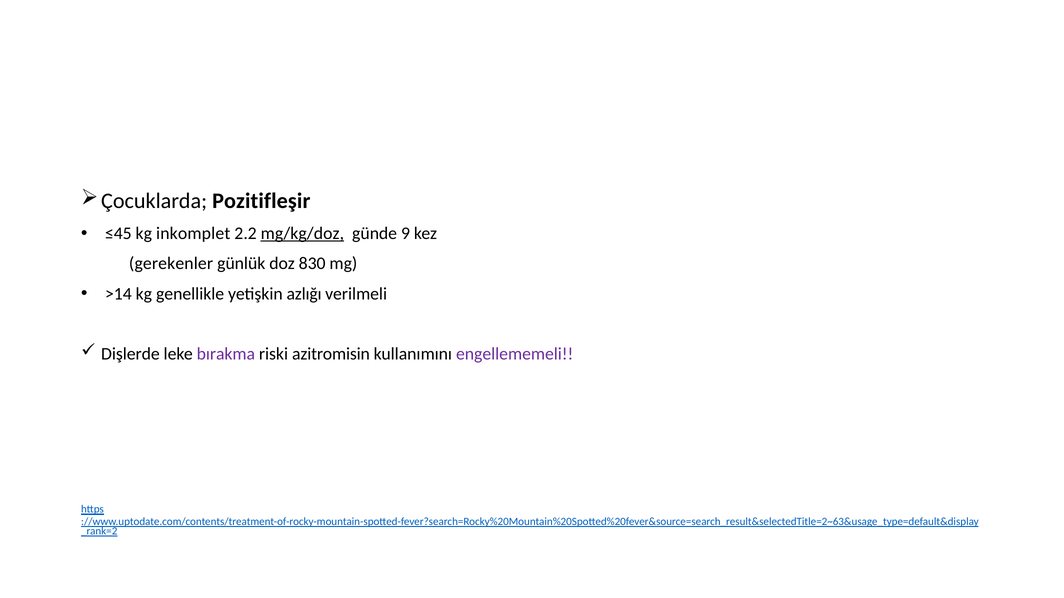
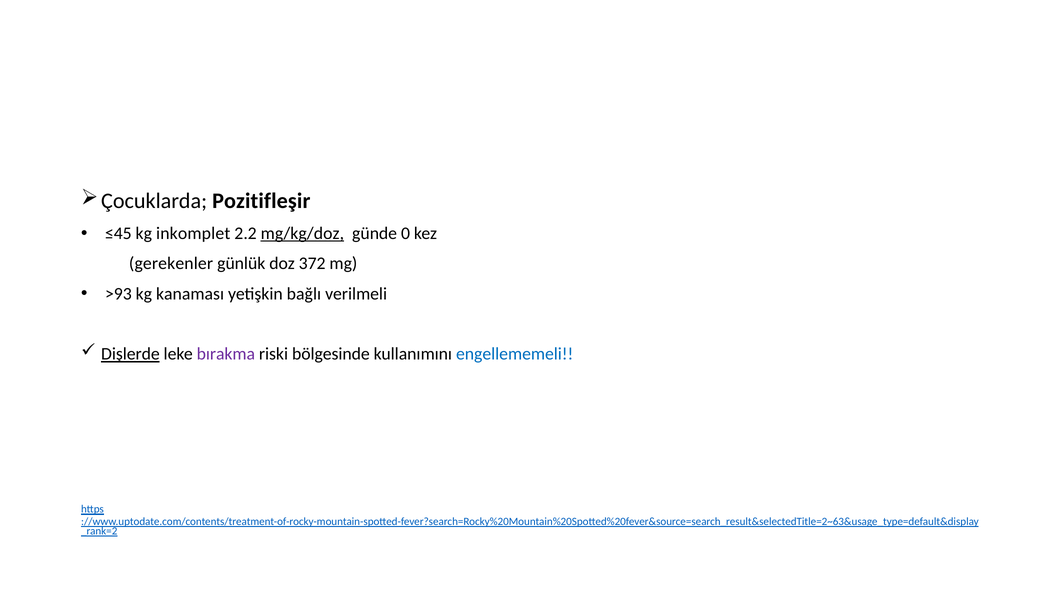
9: 9 -> 0
830: 830 -> 372
>14: >14 -> >93
genellikle: genellikle -> kanaması
azlığı: azlığı -> bağlı
Dişlerde underline: none -> present
azitromisin: azitromisin -> bölgesinde
engellememeli colour: purple -> blue
